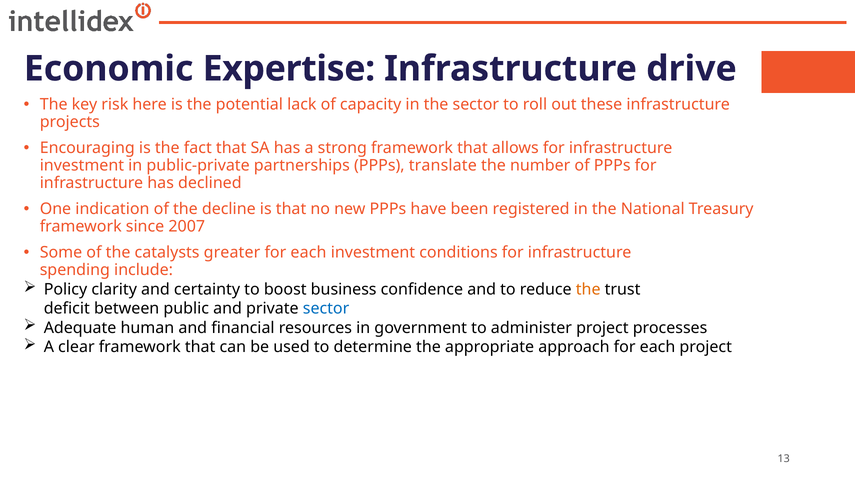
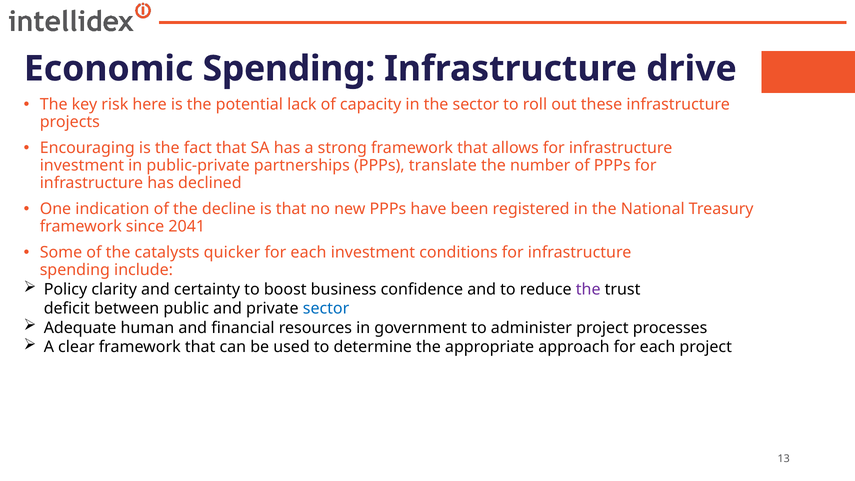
Economic Expertise: Expertise -> Spending
2007: 2007 -> 2041
greater: greater -> quicker
the at (588, 289) colour: orange -> purple
